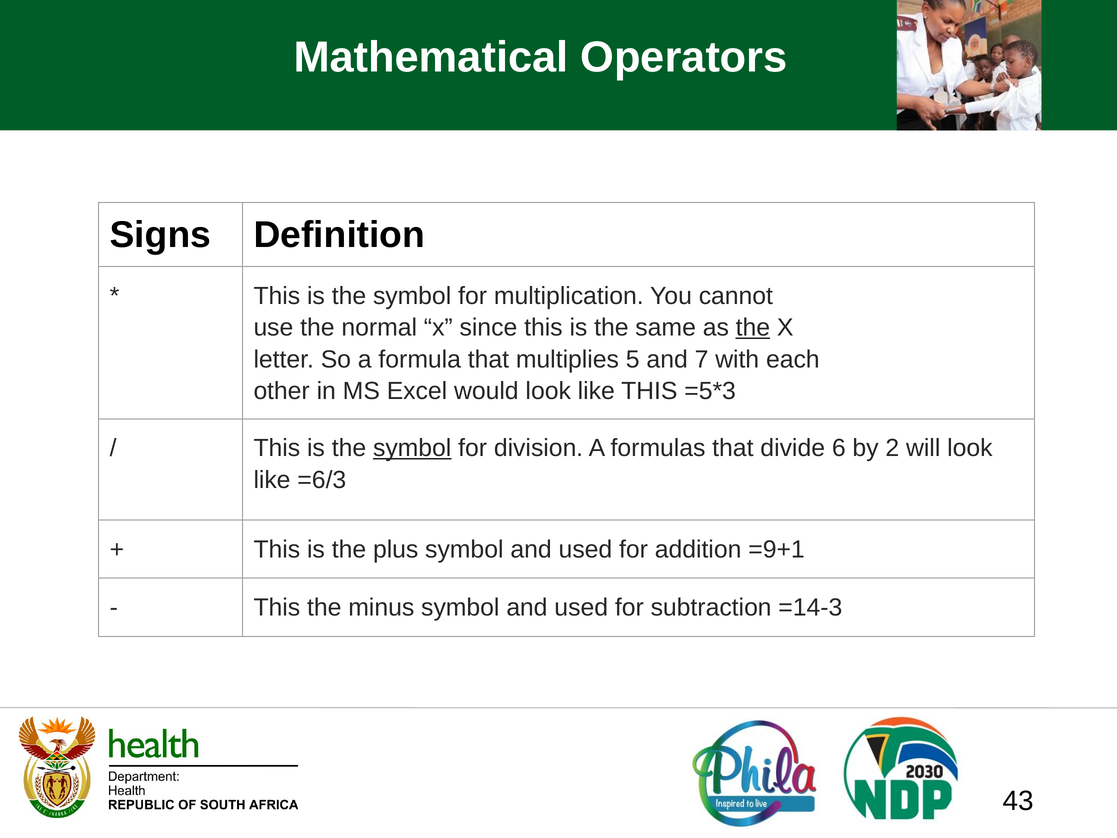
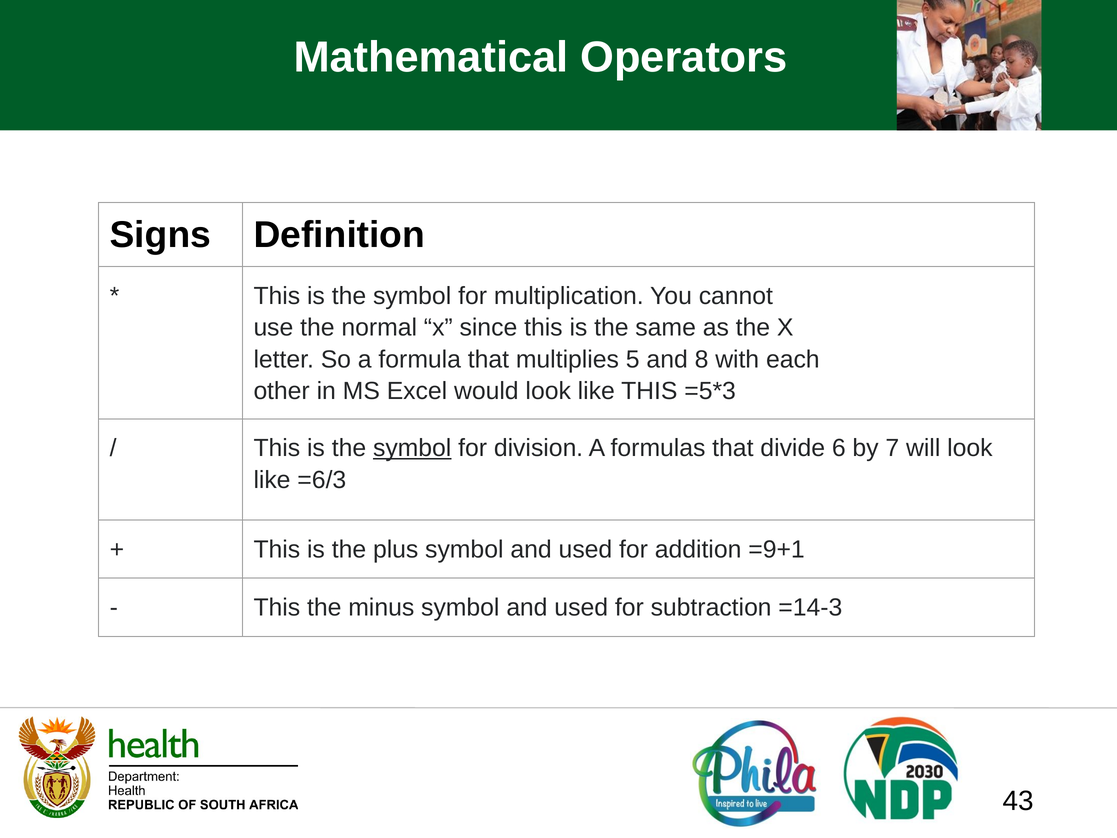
the at (753, 328) underline: present -> none
7: 7 -> 8
2: 2 -> 7
